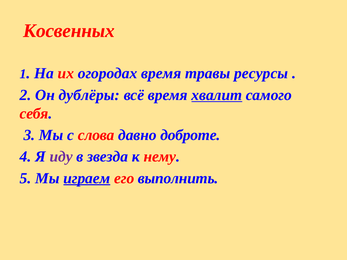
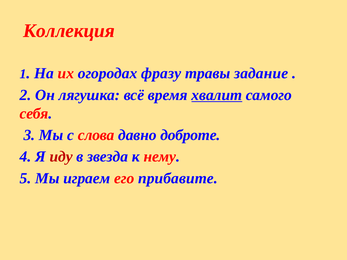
Косвенных: Косвенных -> Коллекция
огородах время: время -> фразу
ресурсы: ресурсы -> задание
дублёры: дублёры -> лягушка
иду colour: purple -> red
играем underline: present -> none
выполнить: выполнить -> прибавите
